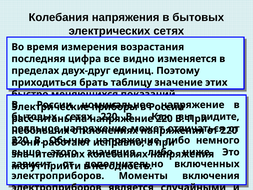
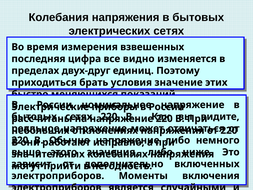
возрастания: возрастания -> взвешенных
таблицу: таблицу -> условия
